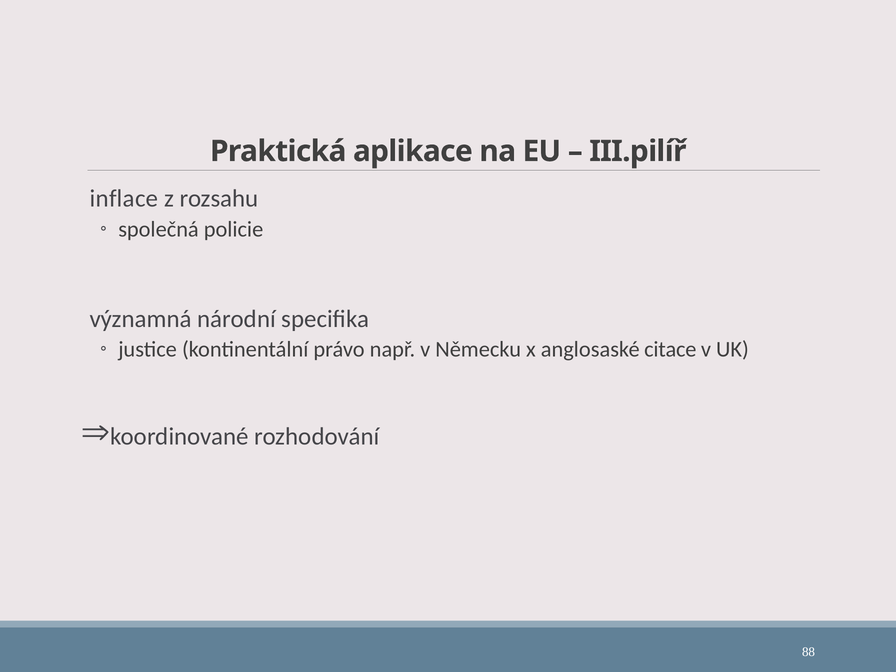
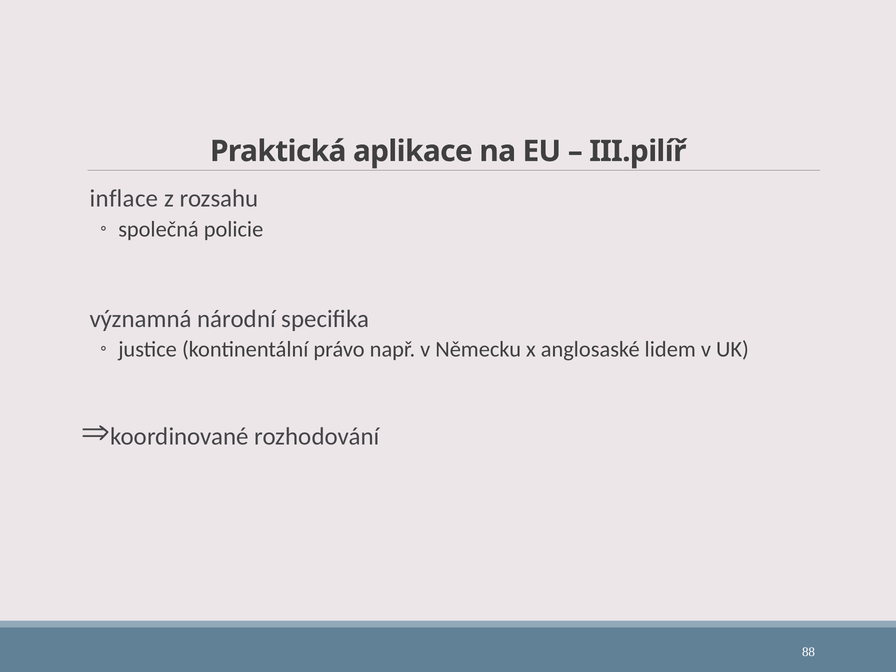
citace: citace -> lidem
